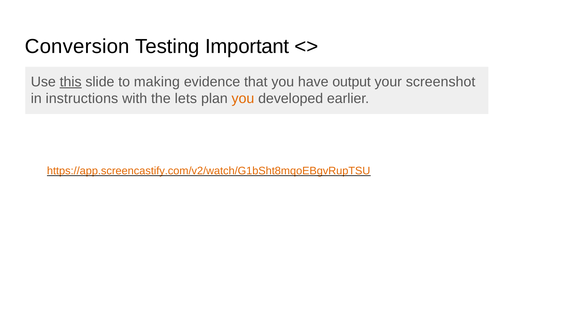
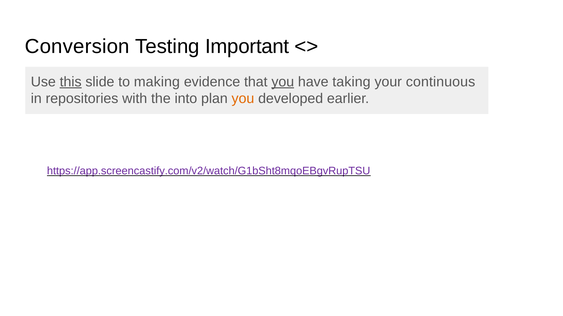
you at (283, 82) underline: none -> present
output: output -> taking
screenshot: screenshot -> continuous
instructions: instructions -> repositories
lets: lets -> into
https://app.screencastify.com/v2/watch/G1bSht8mqoEBgvRupTSU colour: orange -> purple
